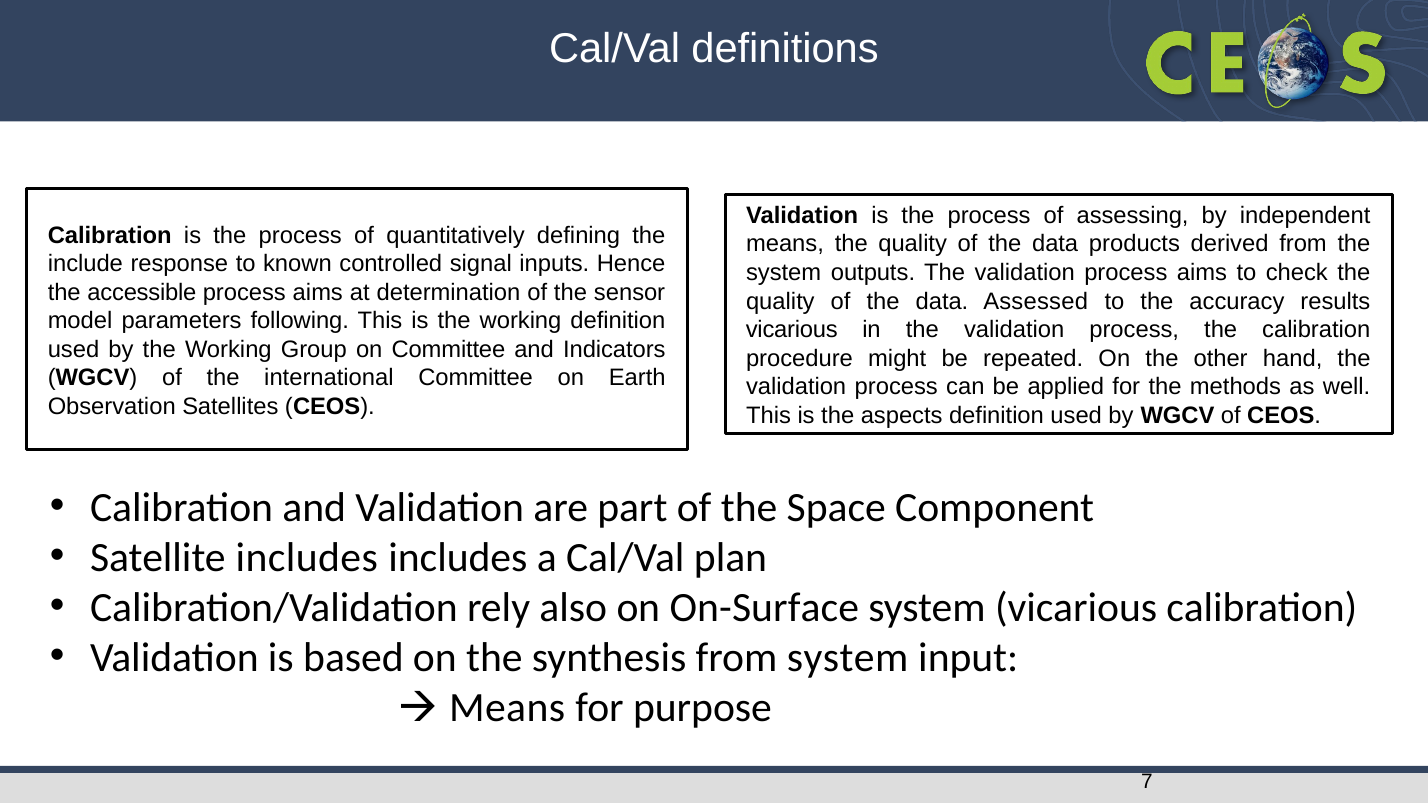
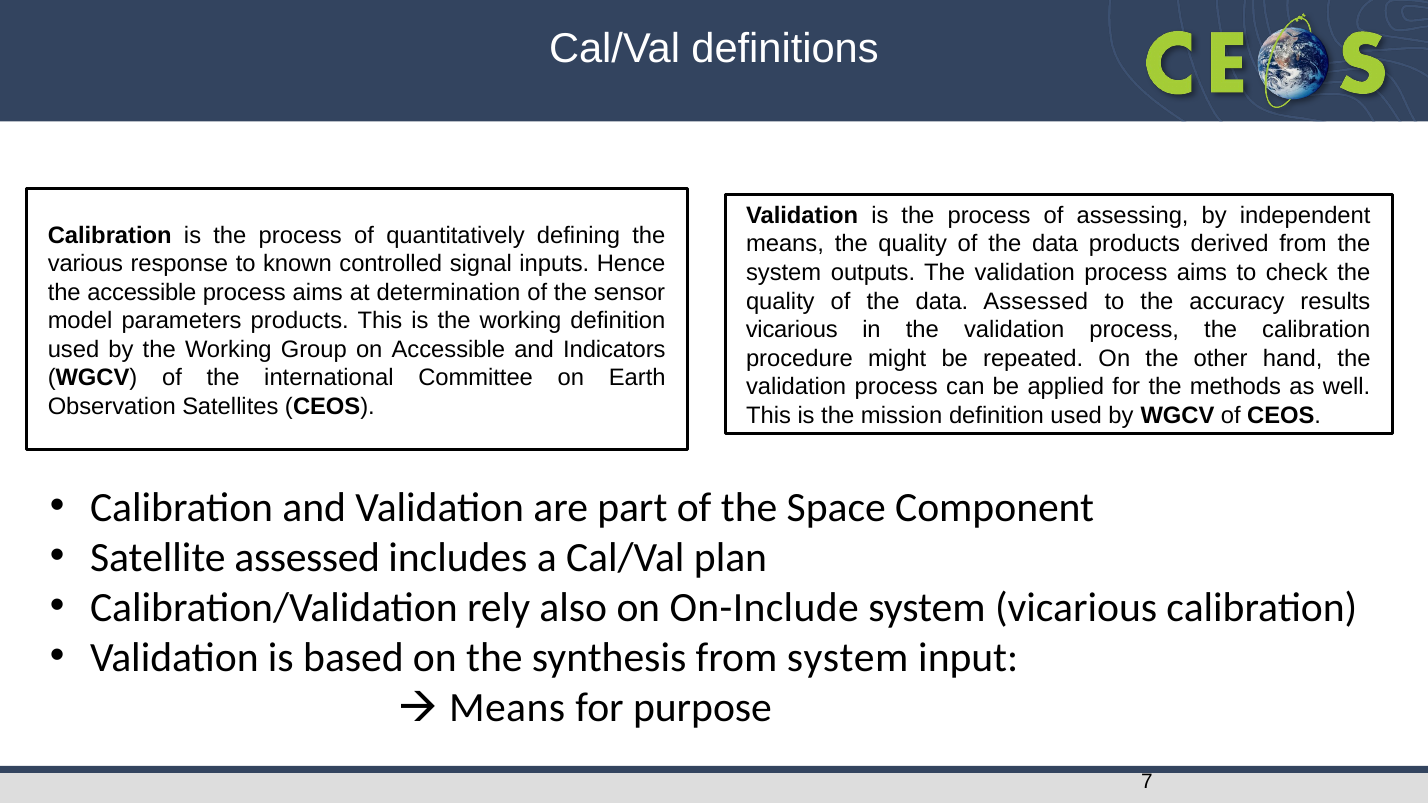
include: include -> various
parameters following: following -> products
on Committee: Committee -> Accessible
aspects: aspects -> mission
Satellite includes: includes -> assessed
On-Surface: On-Surface -> On-Include
